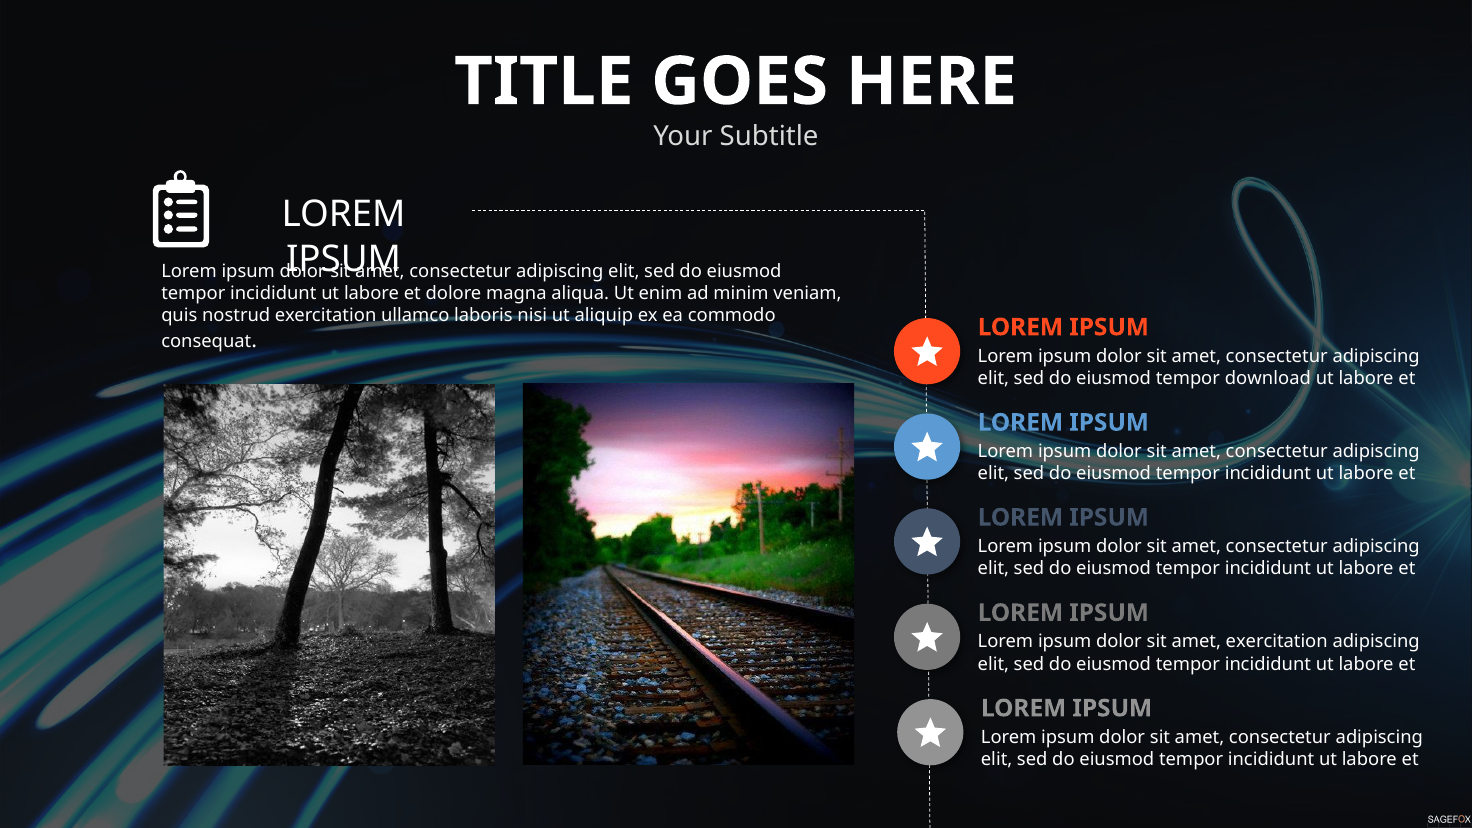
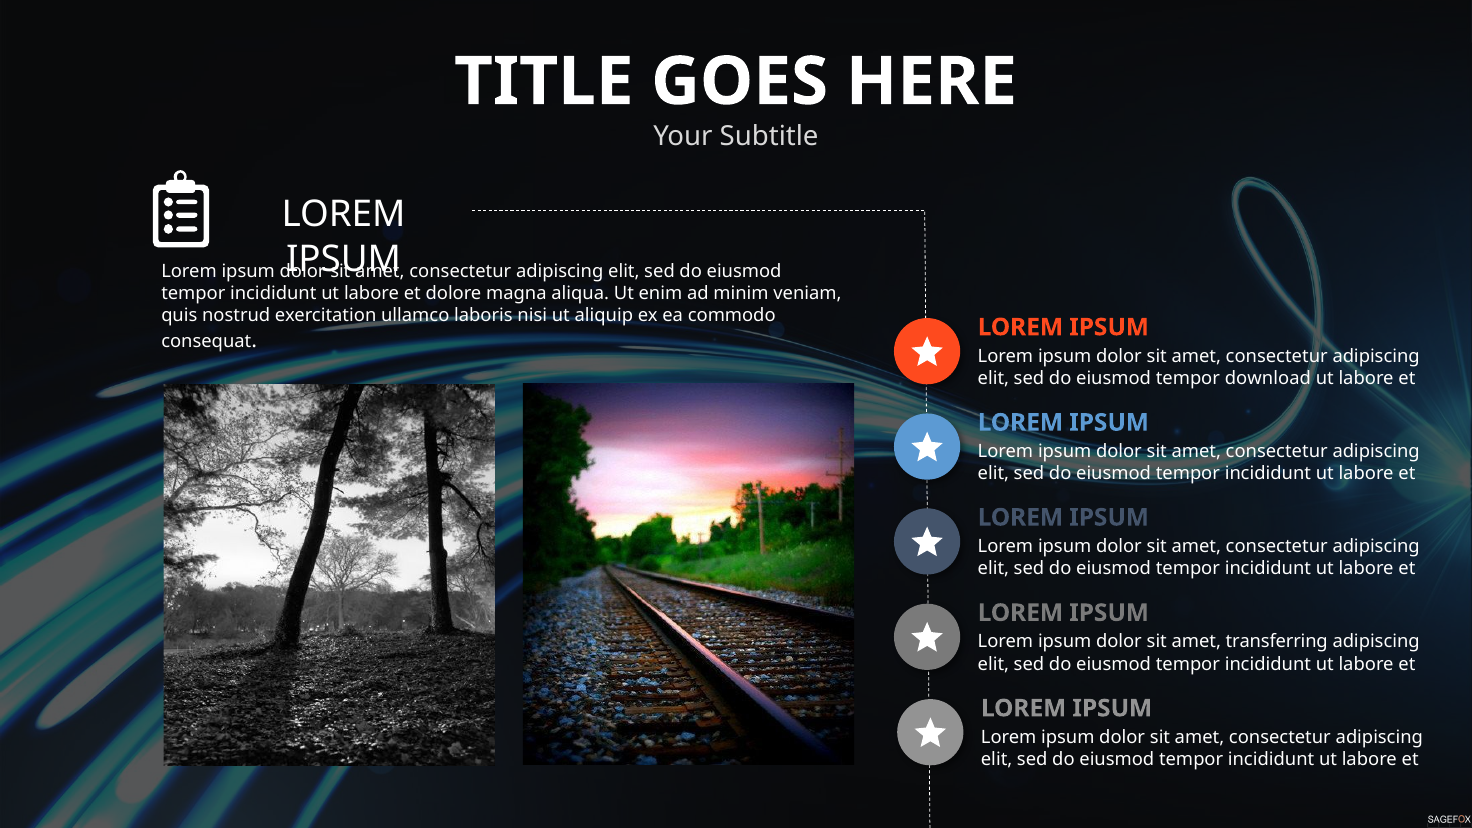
amet exercitation: exercitation -> transferring
